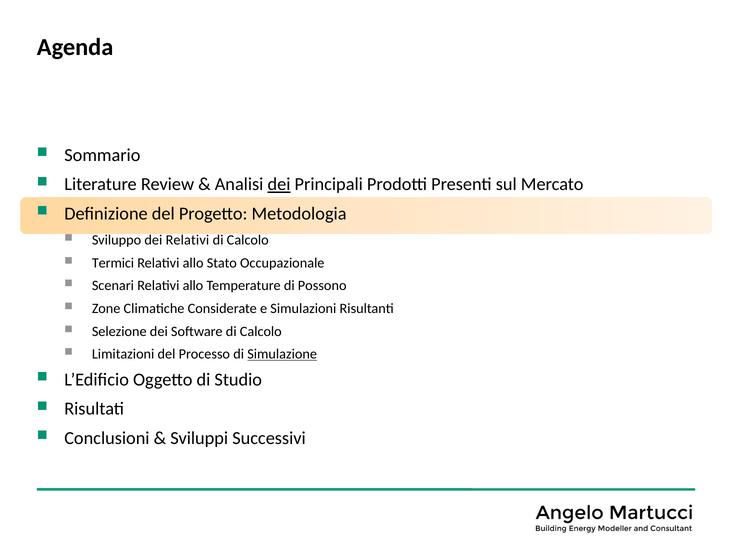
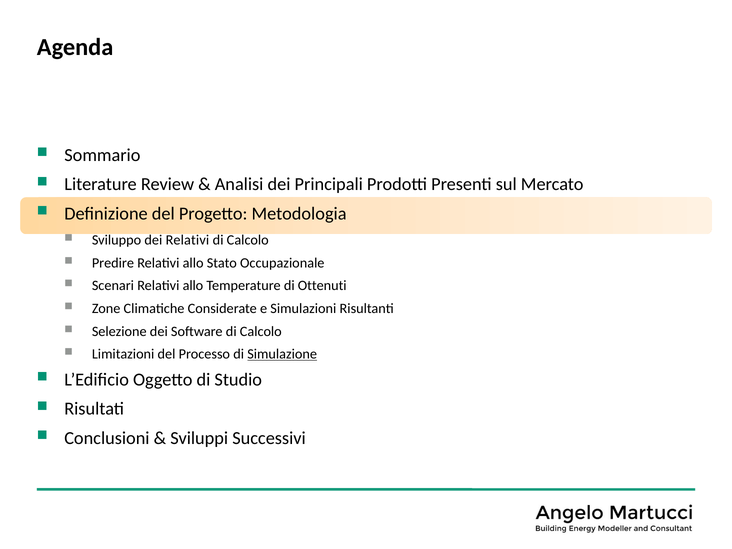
dei at (279, 184) underline: present -> none
Termici: Termici -> Predire
Possono: Possono -> Ottenuti
